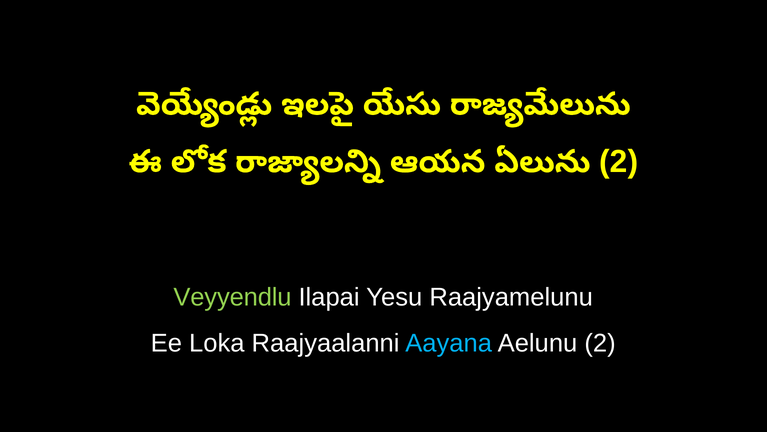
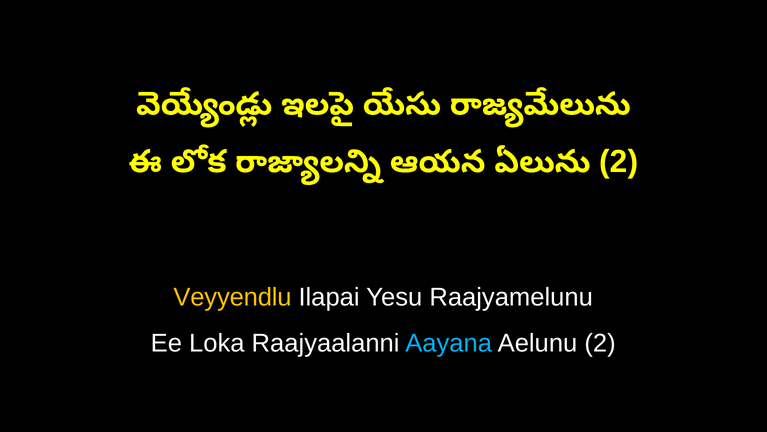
Veyyendlu colour: light green -> yellow
